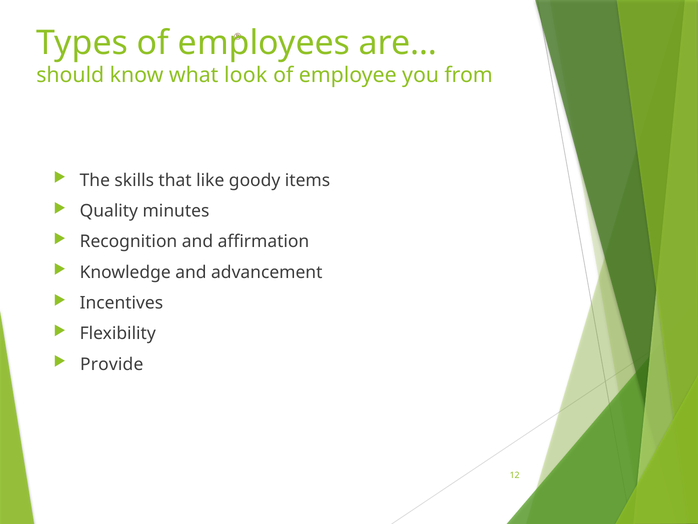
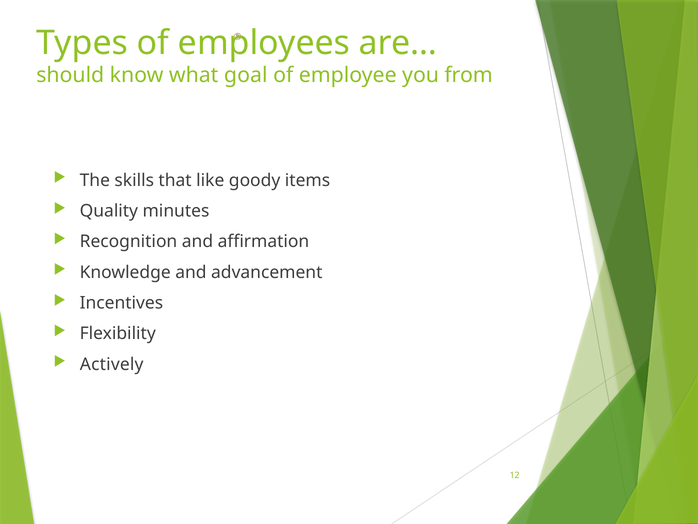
look: look -> goal
Provide: Provide -> Actively
